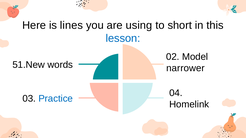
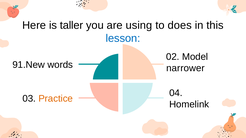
lines: lines -> taller
short: short -> does
51.New: 51.New -> 91.New
Practice colour: blue -> orange
